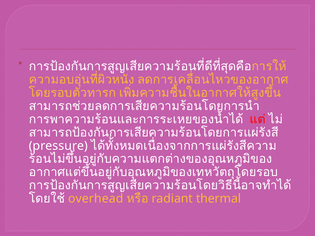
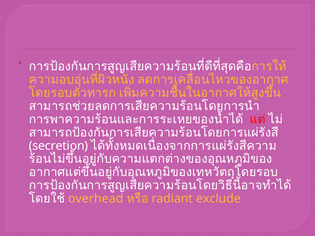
pressure: pressure -> secretion
thermal: thermal -> exclude
